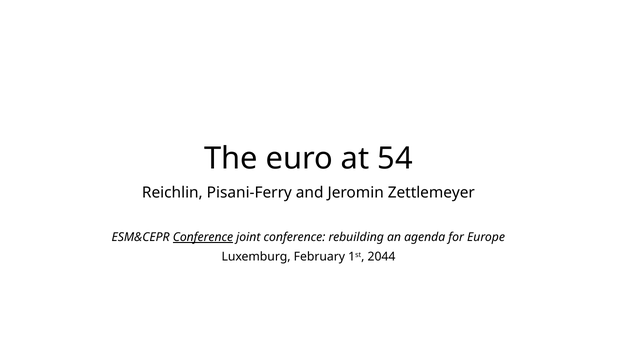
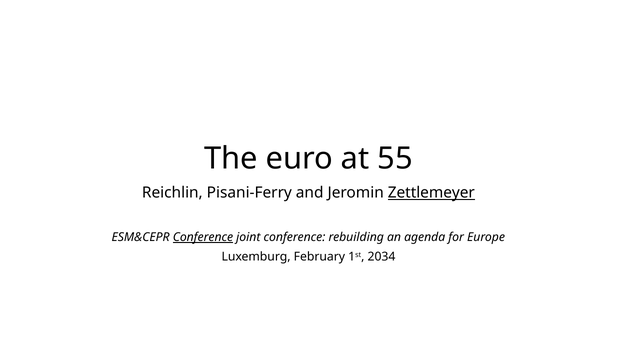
54: 54 -> 55
Zettlemeyer underline: none -> present
2044: 2044 -> 2034
